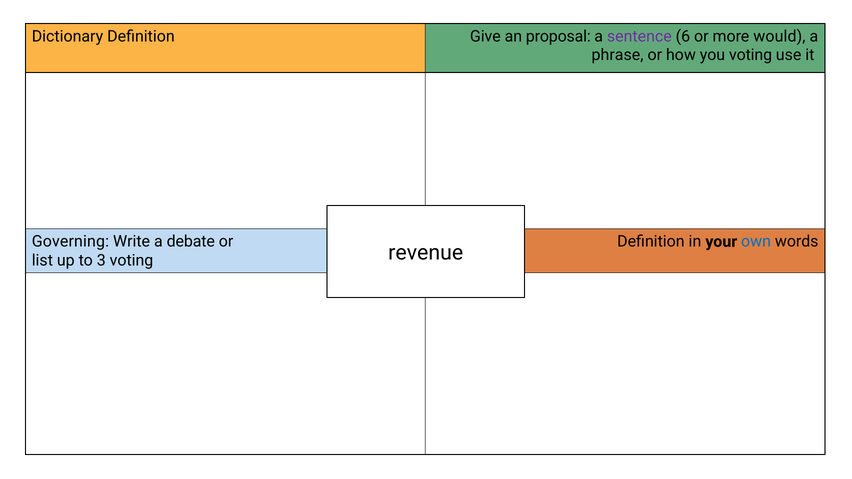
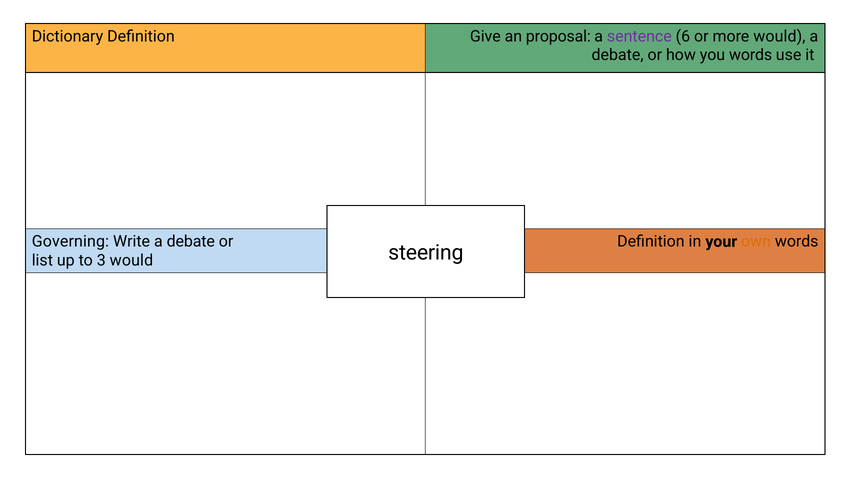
phrase at (618, 55): phrase -> debate
you voting: voting -> words
own colour: blue -> orange
revenue: revenue -> steering
3 voting: voting -> would
